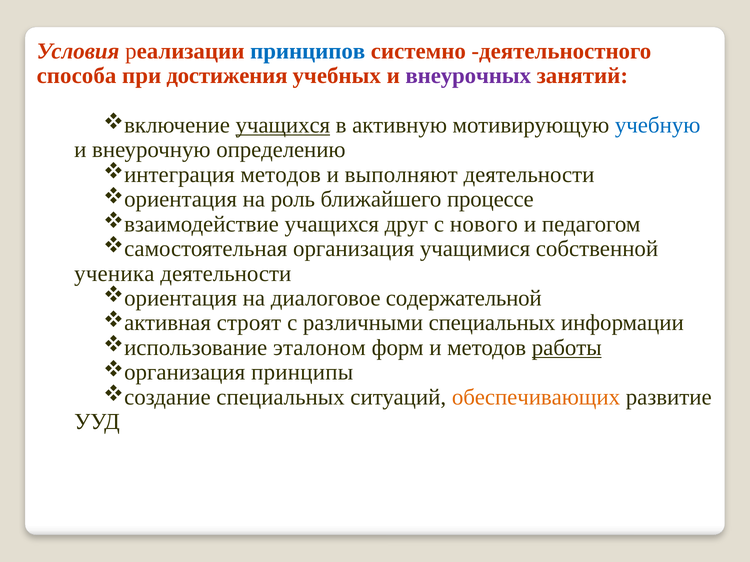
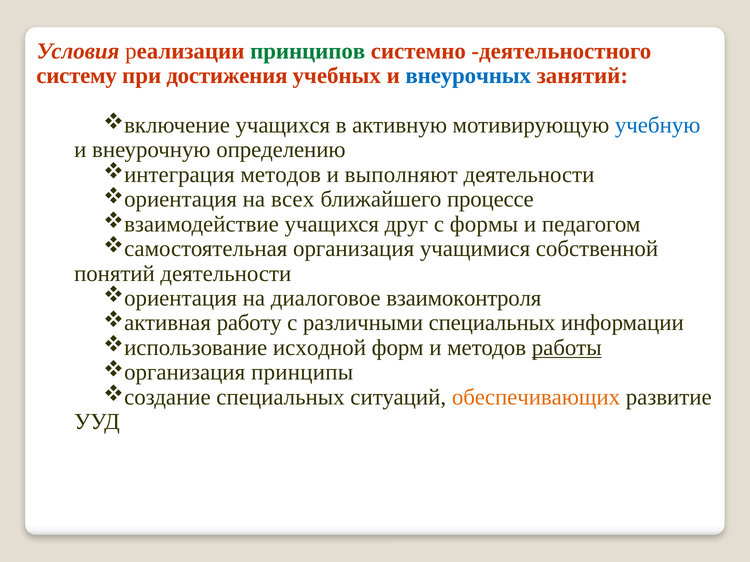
принципов colour: blue -> green
способа: способа -> систему
внеурочных colour: purple -> blue
учащихся at (283, 125) underline: present -> none
роль: роль -> всех
нового: нового -> формы
ученика: ученика -> понятий
содержательной: содержательной -> взаимоконтроля
строят: строят -> работу
эталоном: эталоном -> исходной
